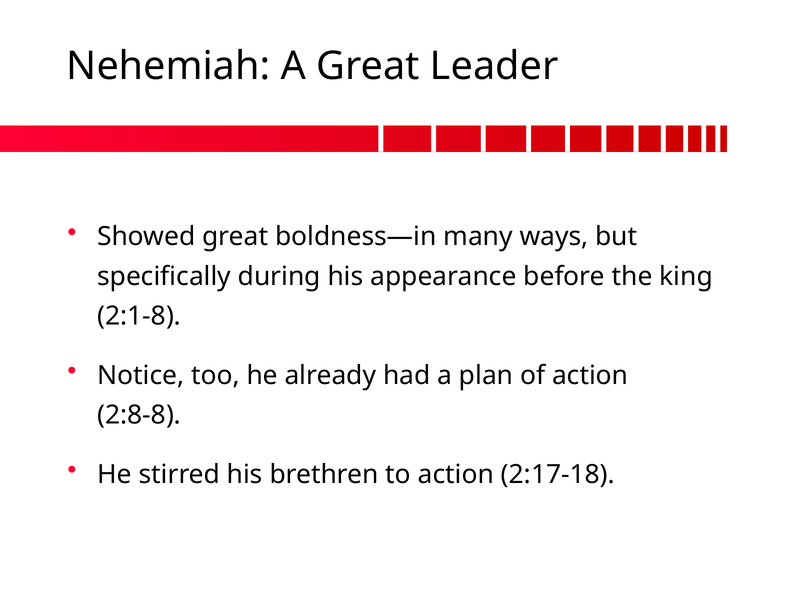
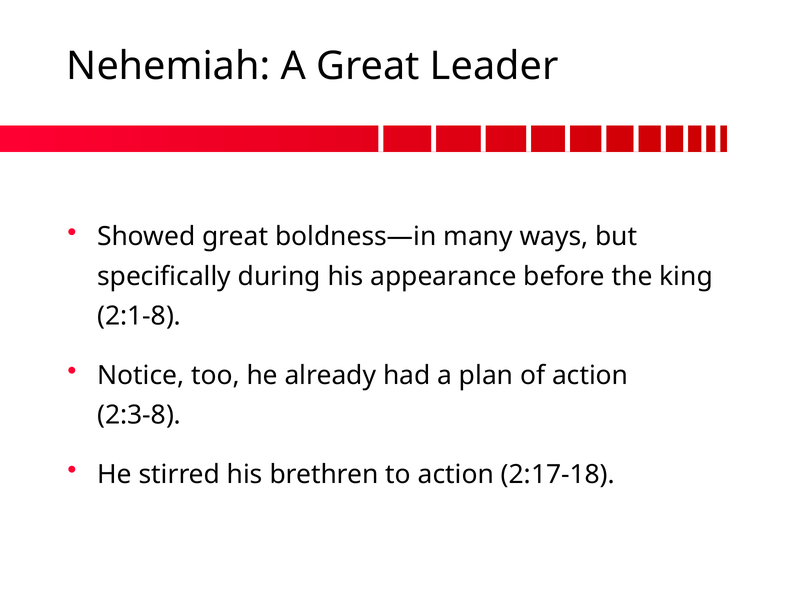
2:8-8: 2:8-8 -> 2:3-8
